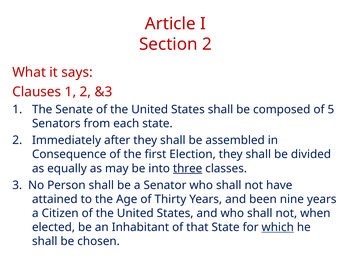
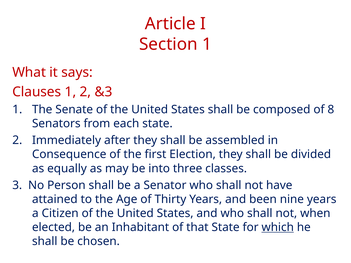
Section 2: 2 -> 1
5: 5 -> 8
three underline: present -> none
